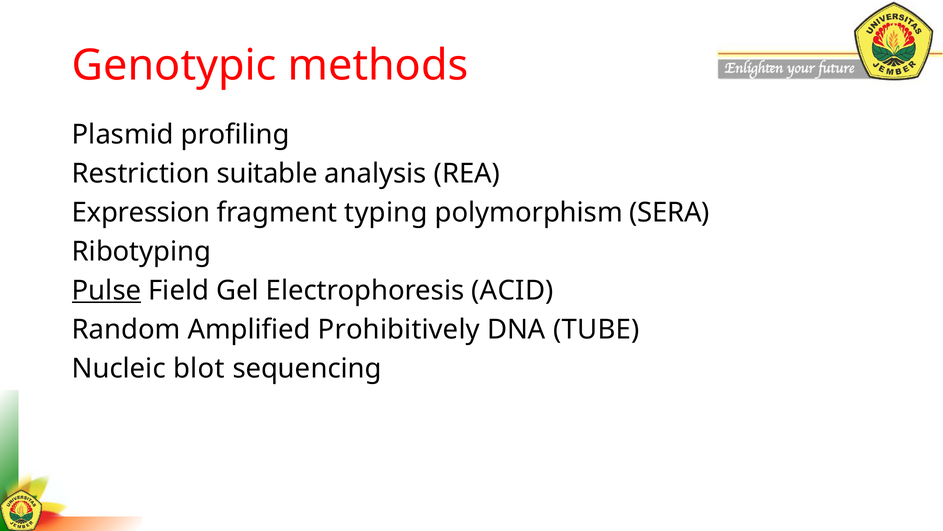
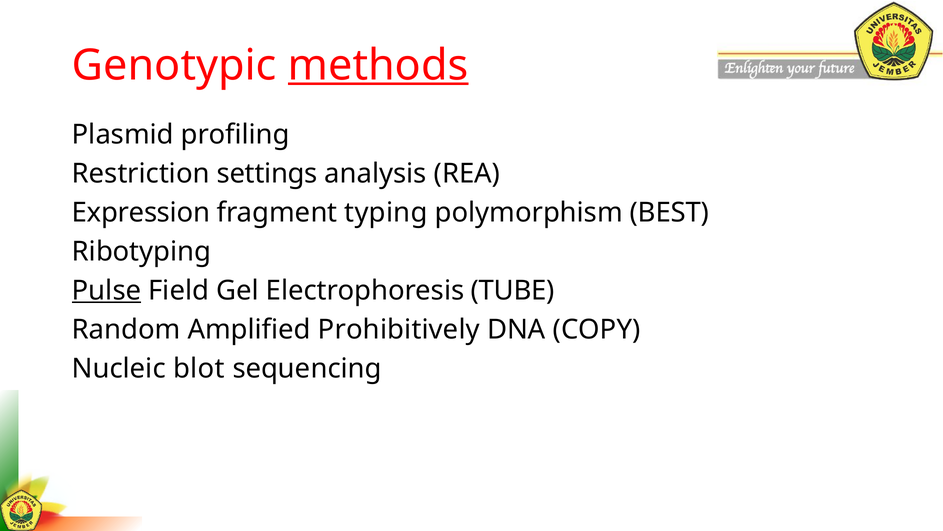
methods underline: none -> present
suitable: suitable -> settings
SERA: SERA -> BEST
ACID: ACID -> TUBE
TUBE: TUBE -> COPY
